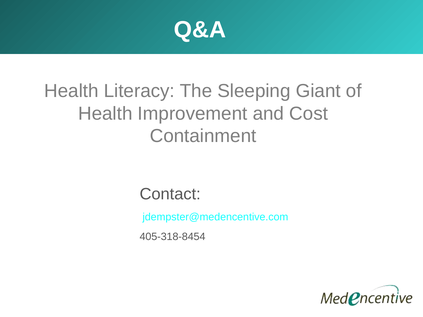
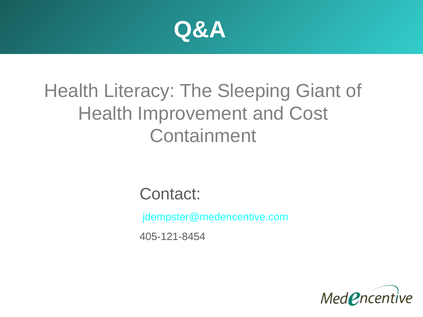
405-318-8454: 405-318-8454 -> 405-121-8454
